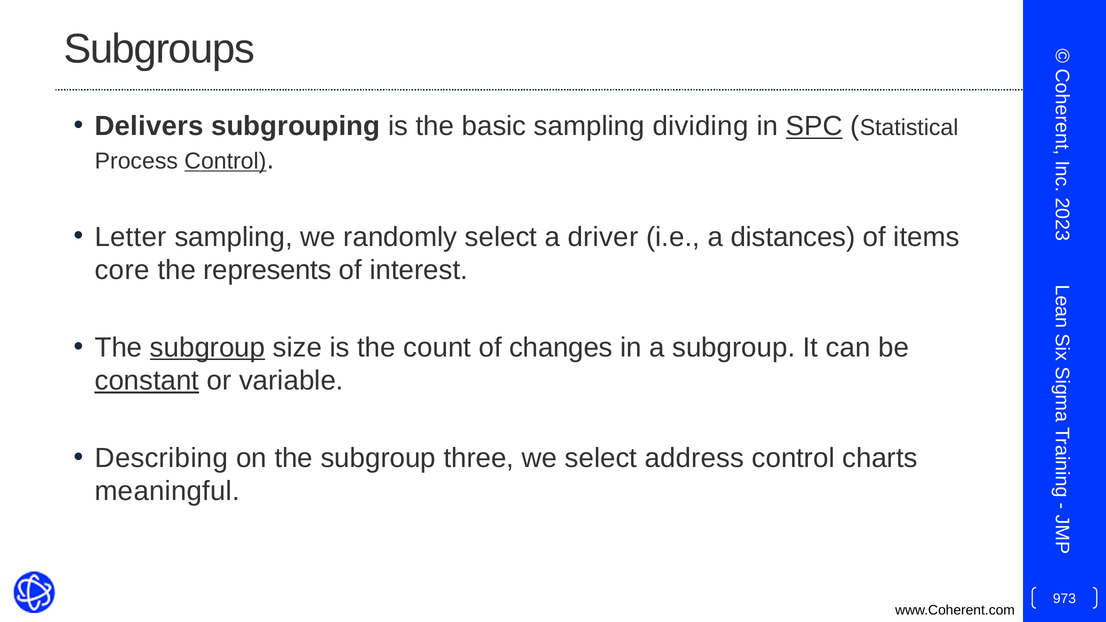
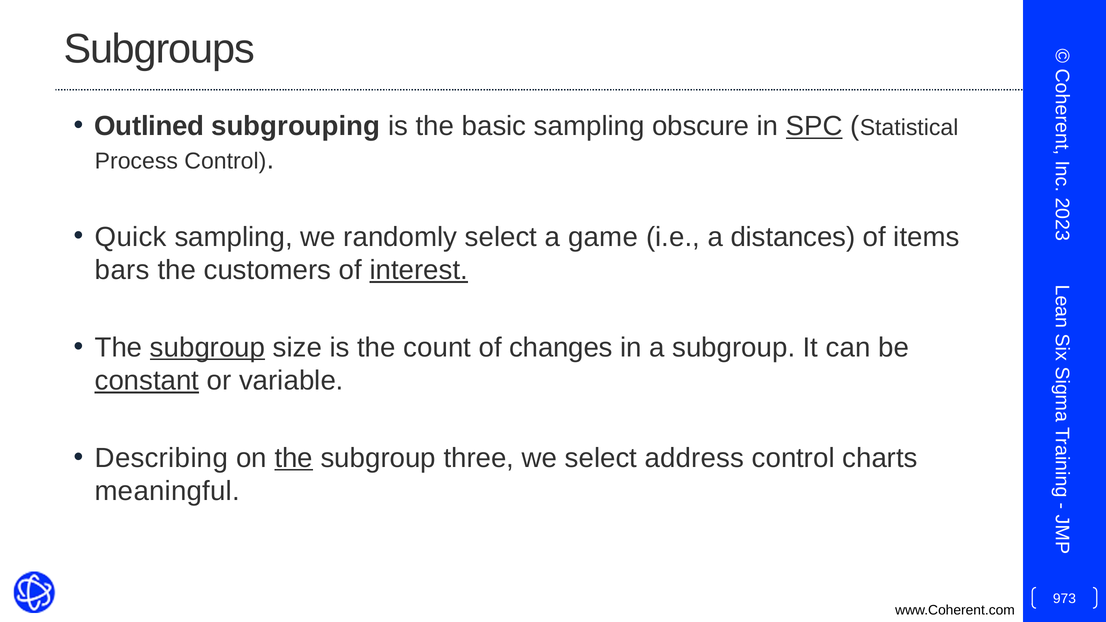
Delivers: Delivers -> Outlined
dividing: dividing -> obscure
Control at (225, 161) underline: present -> none
Letter: Letter -> Quick
driver: driver -> game
core: core -> bars
represents: represents -> customers
interest underline: none -> present
the at (294, 458) underline: none -> present
